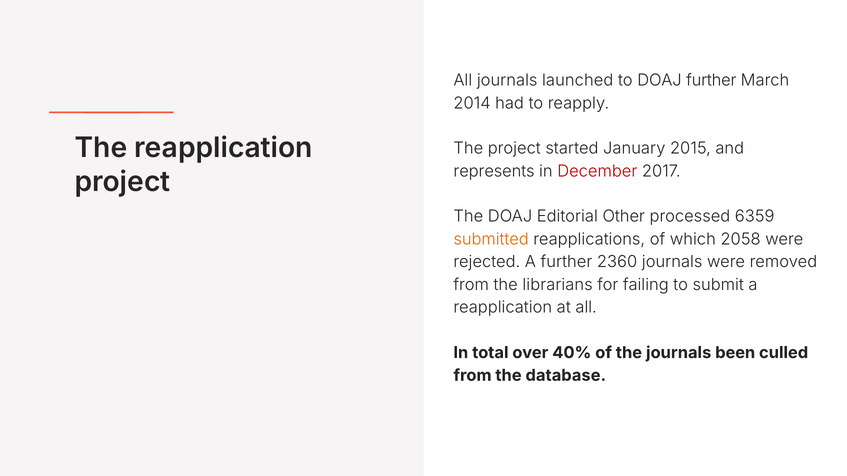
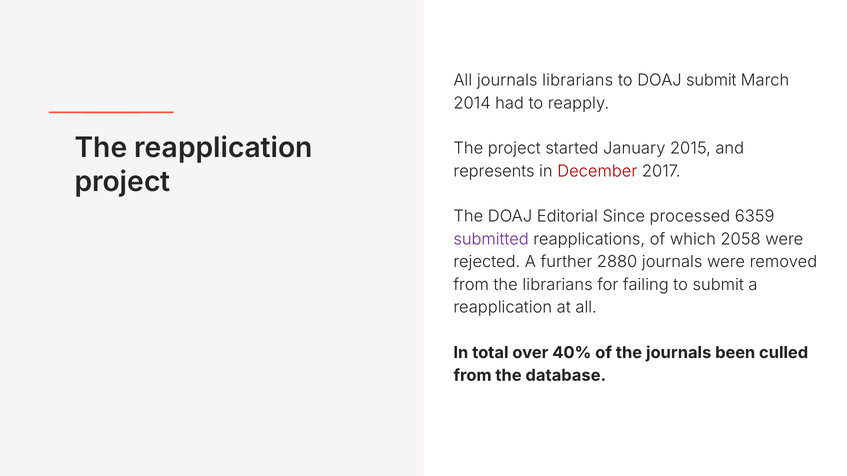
journals launched: launched -> librarians
DOAJ further: further -> submit
Other: Other -> Since
submitted colour: orange -> purple
2360: 2360 -> 2880
